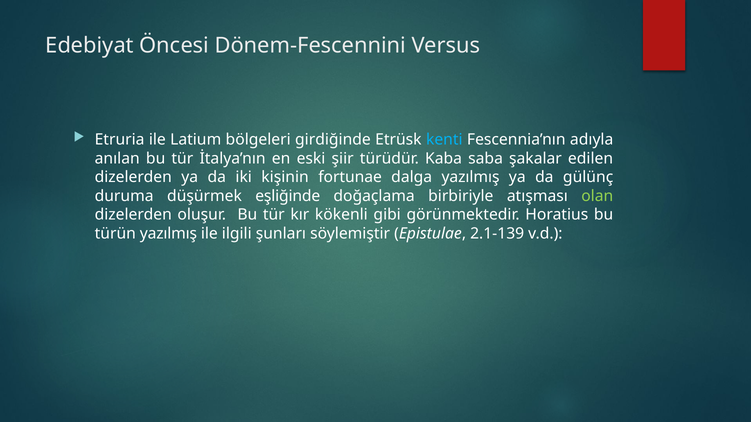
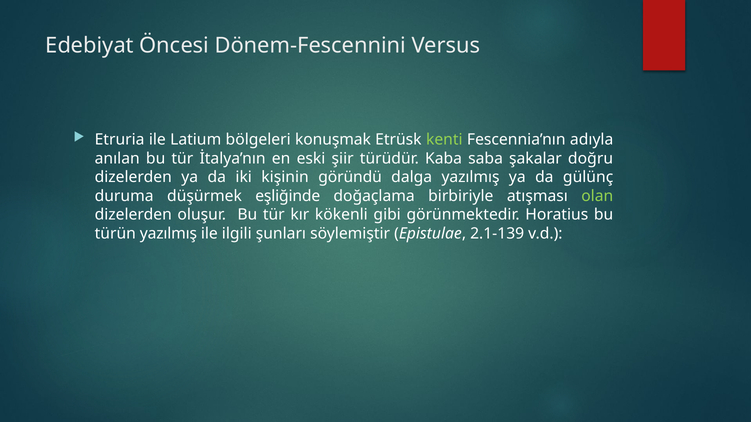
girdiğinde: girdiğinde -> konuşmak
kenti colour: light blue -> light green
edilen: edilen -> doğru
fortunae: fortunae -> göründü
